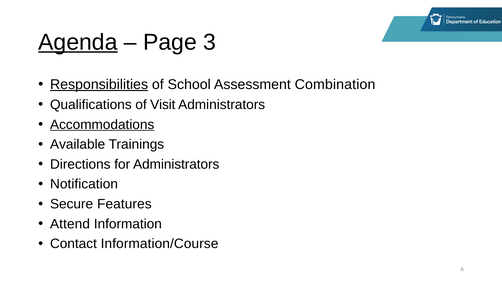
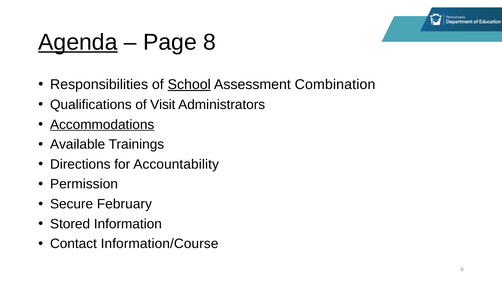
3: 3 -> 8
Responsibilities underline: present -> none
School underline: none -> present
for Administrators: Administrators -> Accountability
Notification: Notification -> Permission
Features: Features -> February
Attend: Attend -> Stored
